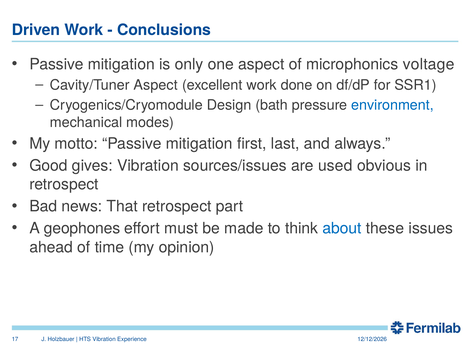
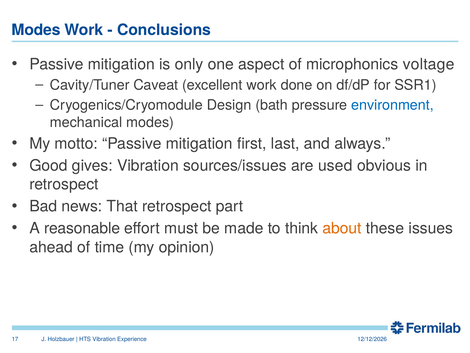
Driven at (36, 30): Driven -> Modes
Cavity/Tuner Aspect: Aspect -> Caveat
geophones: geophones -> reasonable
about colour: blue -> orange
